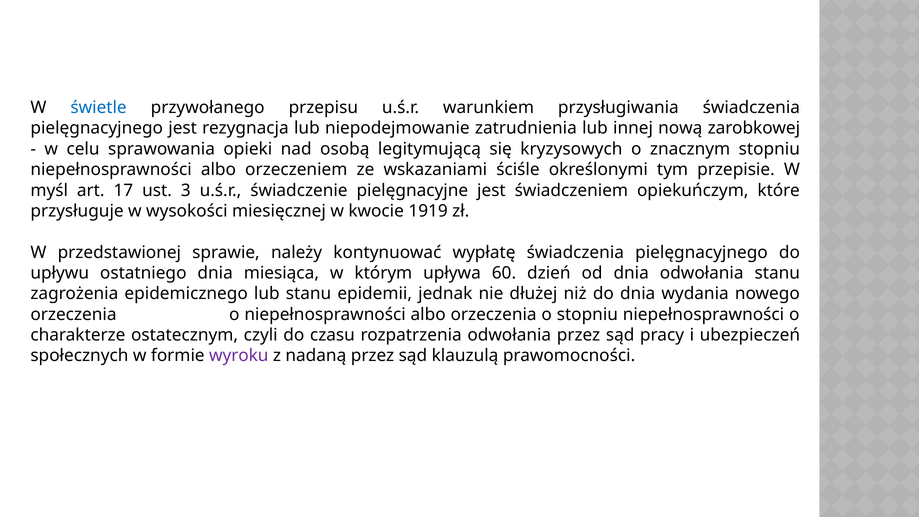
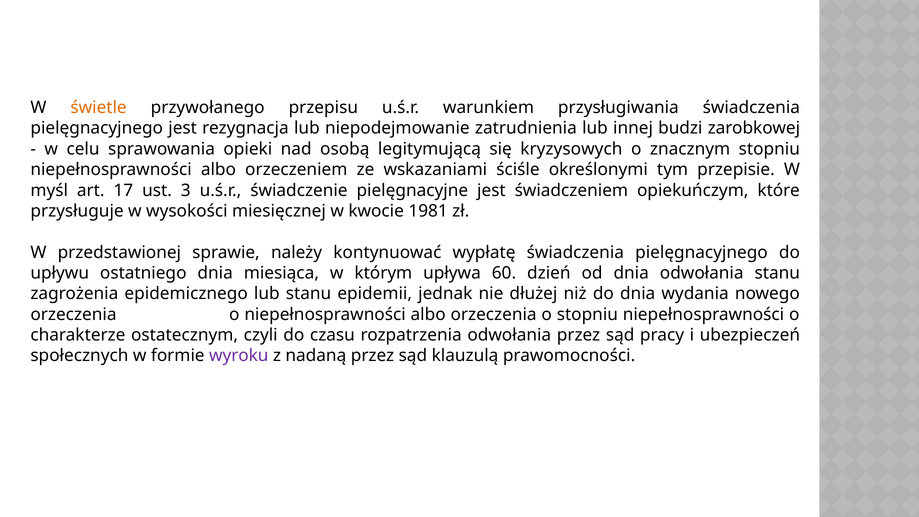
świetle colour: blue -> orange
nową: nową -> budzi
1919: 1919 -> 1981
